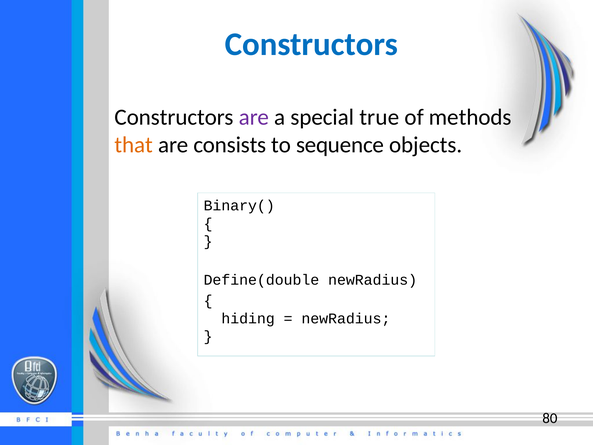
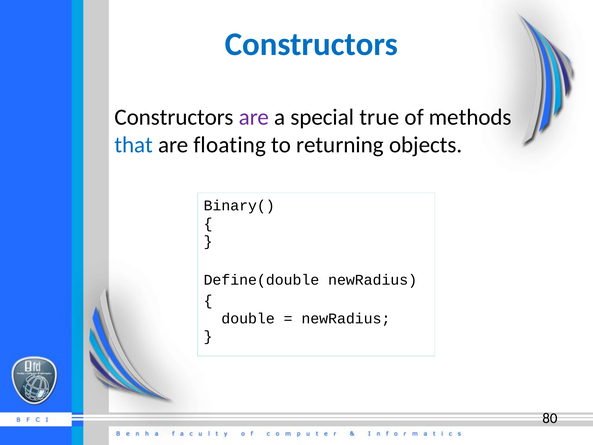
that colour: orange -> blue
consists: consists -> floating
sequence: sequence -> returning
hiding: hiding -> double
